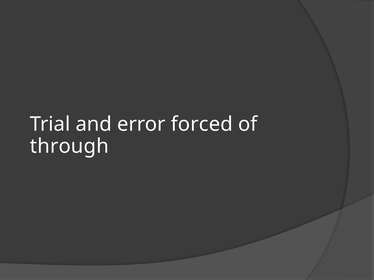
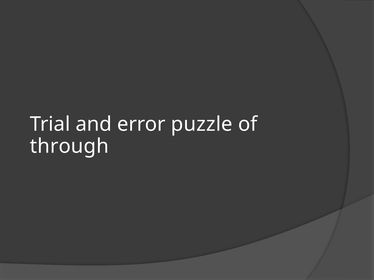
forced: forced -> puzzle
